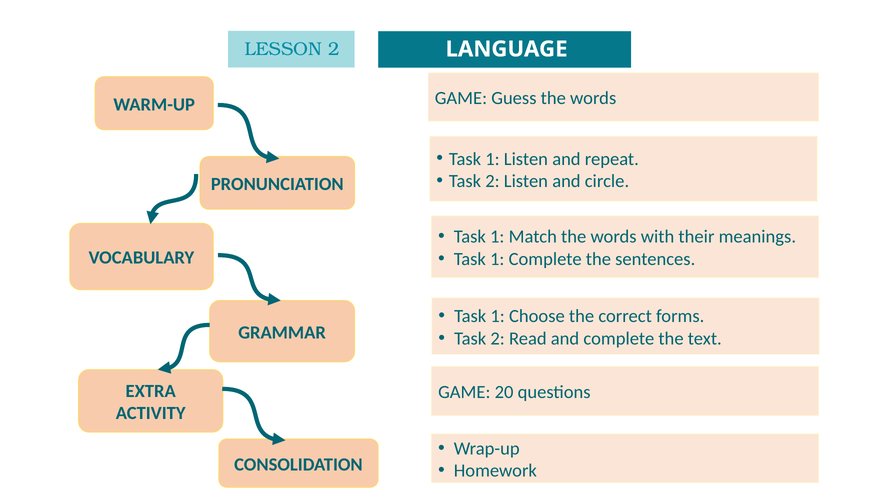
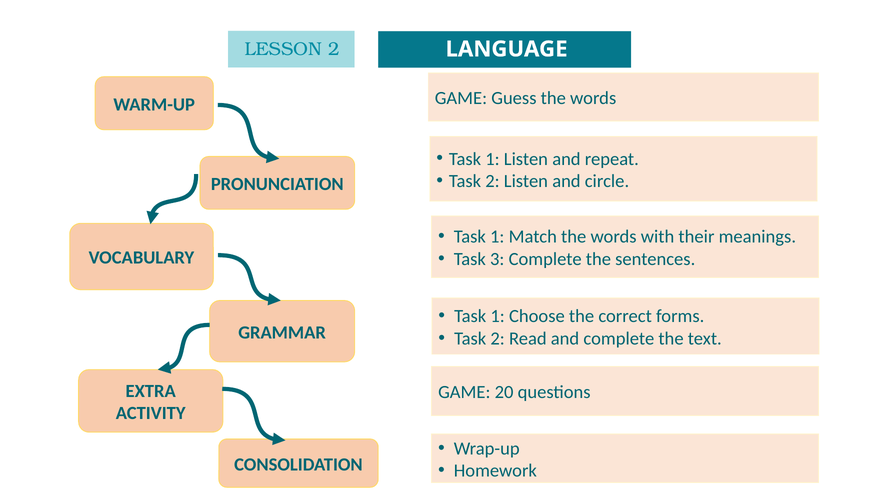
1 at (497, 259): 1 -> 3
